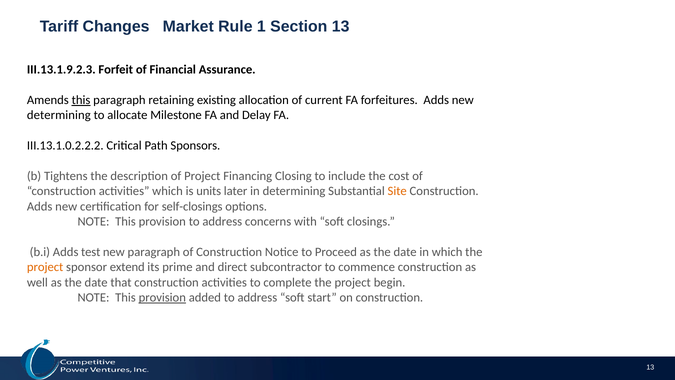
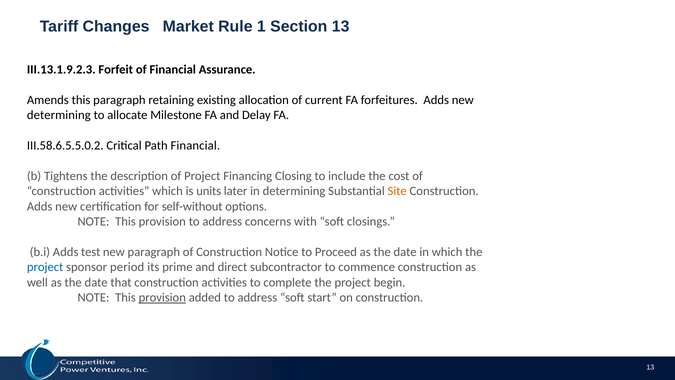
this at (81, 100) underline: present -> none
III.13.1.0.2.2.2: III.13.1.0.2.2.2 -> III.58.6.5.5.0.2
Path Sponsors: Sponsors -> Financial
self-closings: self-closings -> self-without
project at (45, 267) colour: orange -> blue
extend: extend -> period
